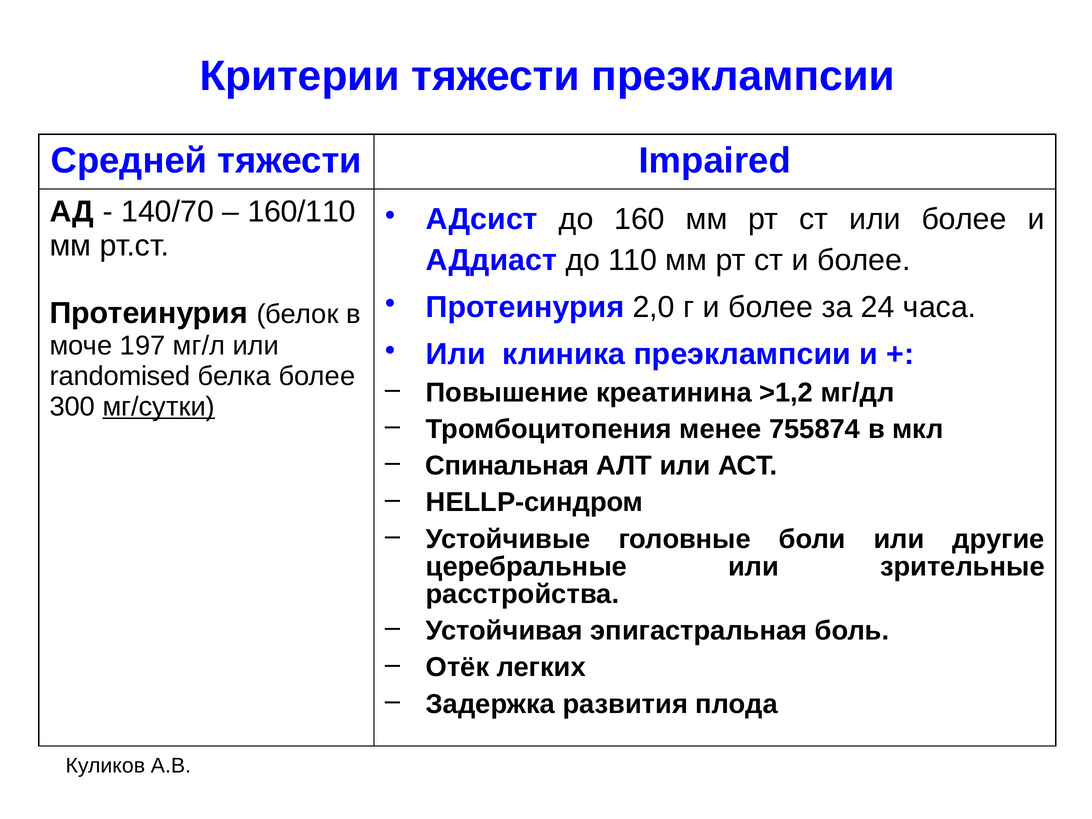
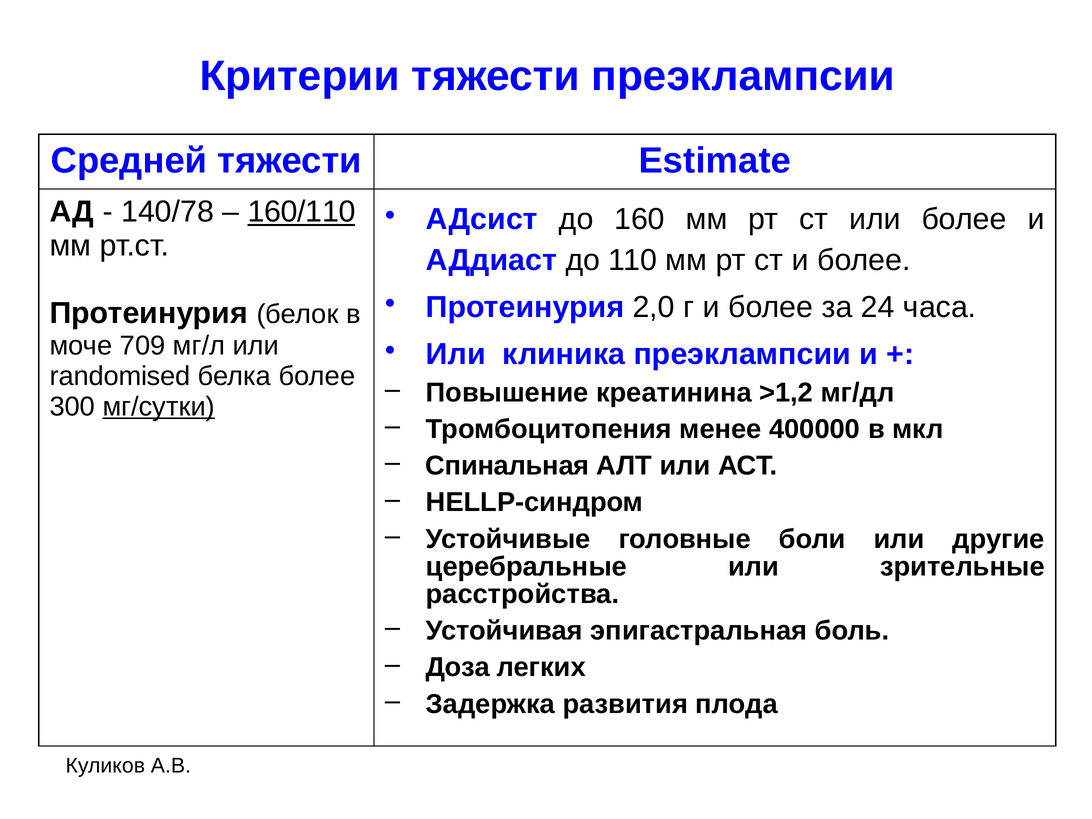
Impaired: Impaired -> Estimate
140/70: 140/70 -> 140/78
160/110 underline: none -> present
197: 197 -> 709
755874: 755874 -> 400000
Отёк: Отёк -> Доза
